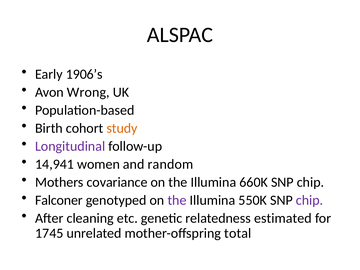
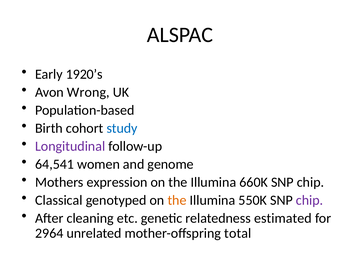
1906’s: 1906’s -> 1920’s
study colour: orange -> blue
14,941: 14,941 -> 64,541
random: random -> genome
covariance: covariance -> expression
Falconer: Falconer -> Classical
the at (177, 200) colour: purple -> orange
1745: 1745 -> 2964
